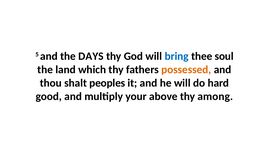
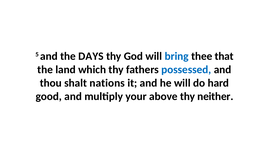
soul: soul -> that
possessed colour: orange -> blue
peoples: peoples -> nations
among: among -> neither
